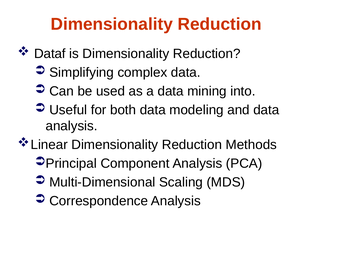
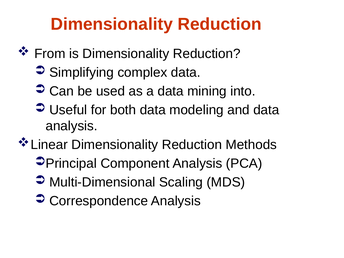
Dataf: Dataf -> From
